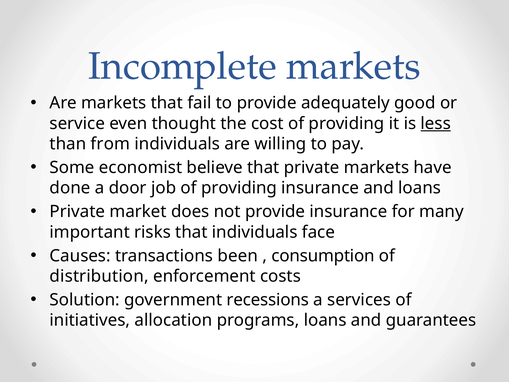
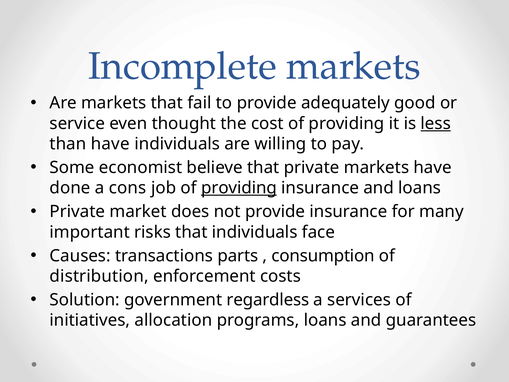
than from: from -> have
door: door -> cons
providing at (239, 188) underline: none -> present
been: been -> parts
recessions: recessions -> regardless
